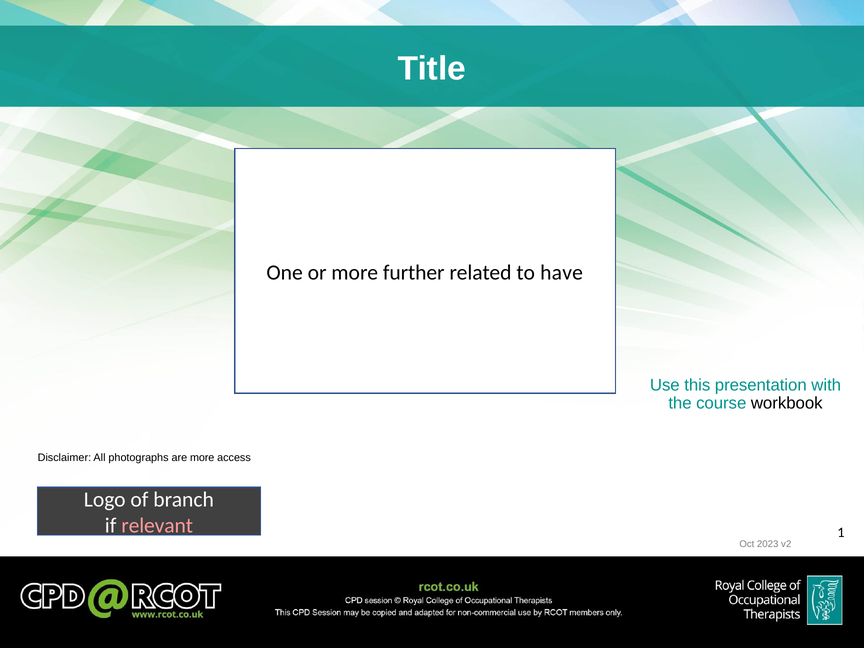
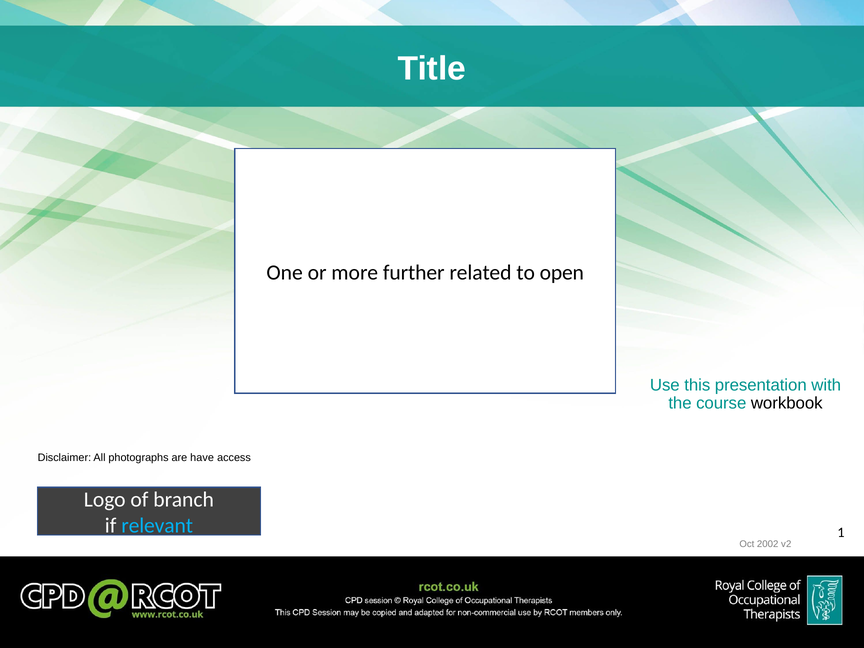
have: have -> open
are more: more -> have
relevant colour: pink -> light blue
2023: 2023 -> 2002
